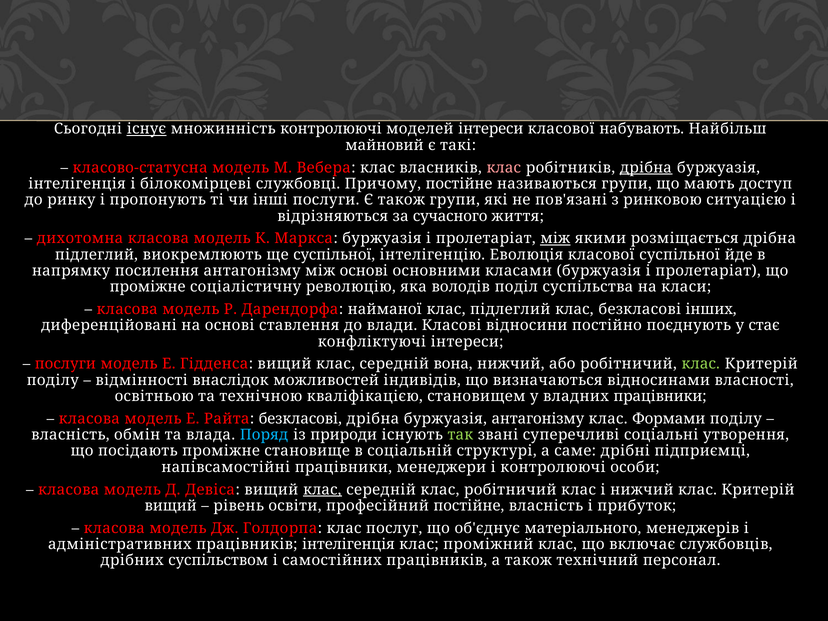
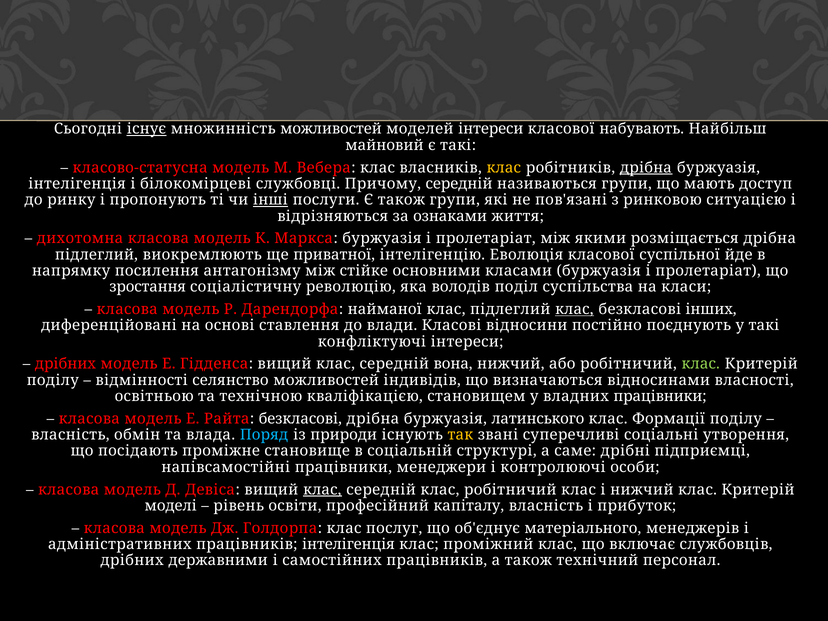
множинність контролюючі: контролюючі -> можливостей
клас at (504, 168) colour: pink -> yellow
Причому постійне: постійне -> середній
інші underline: none -> present
сучасного: сучасного -> ознаками
між at (555, 238) underline: present -> none
ще суспільної: суспільної -> приватної
між основі: основі -> стійке
проміжне at (148, 287): проміжне -> зростання
клас at (574, 309) underline: none -> present
у стає: стає -> такі
послуги at (65, 364): послуги -> дрібних
внаслідок: внаслідок -> селянство
буржуазія антагонізму: антагонізму -> латинського
Формами: Формами -> Формації
так colour: light green -> yellow
вищий at (171, 506): вищий -> моделі
професійний постійне: постійне -> капіталу
суспільством: суспільством -> державними
